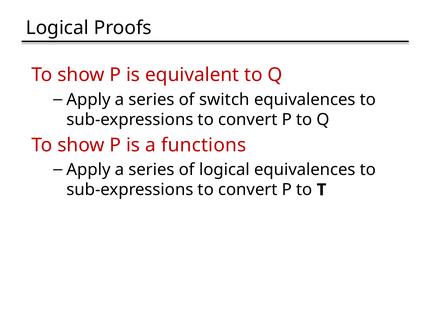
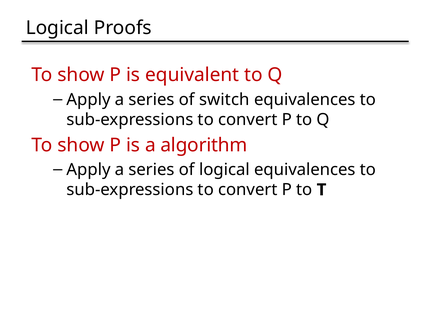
functions: functions -> algorithm
